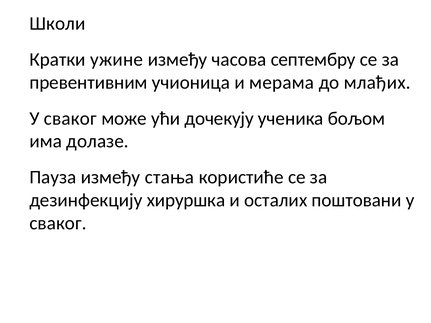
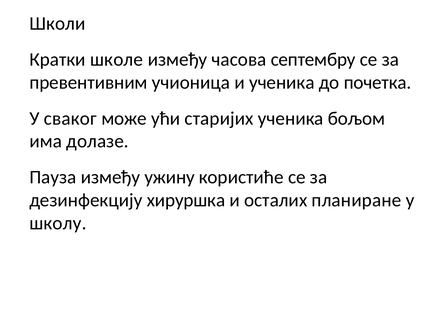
ужине: ужине -> школе
и мерама: мерама -> ученика
млађих: млађих -> почетка
дочекују: дочекују -> старијих
стања: стања -> ужину
поштовани: поштовани -> планиране
сваког at (58, 223): сваког -> школу
